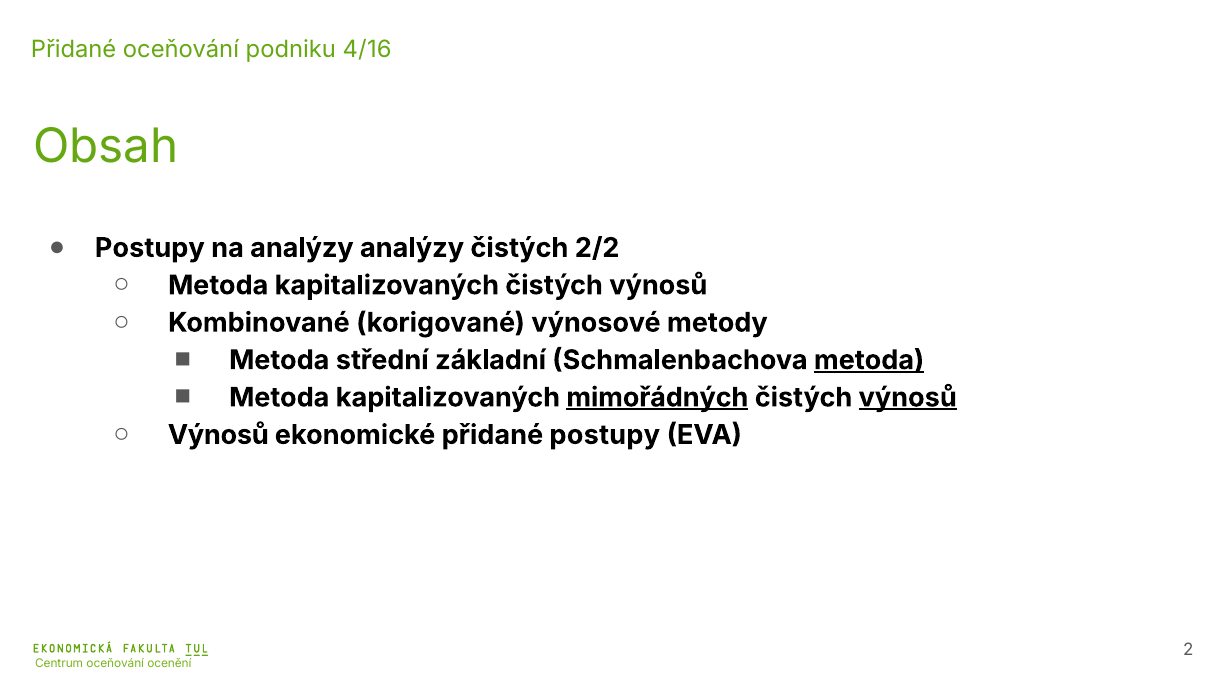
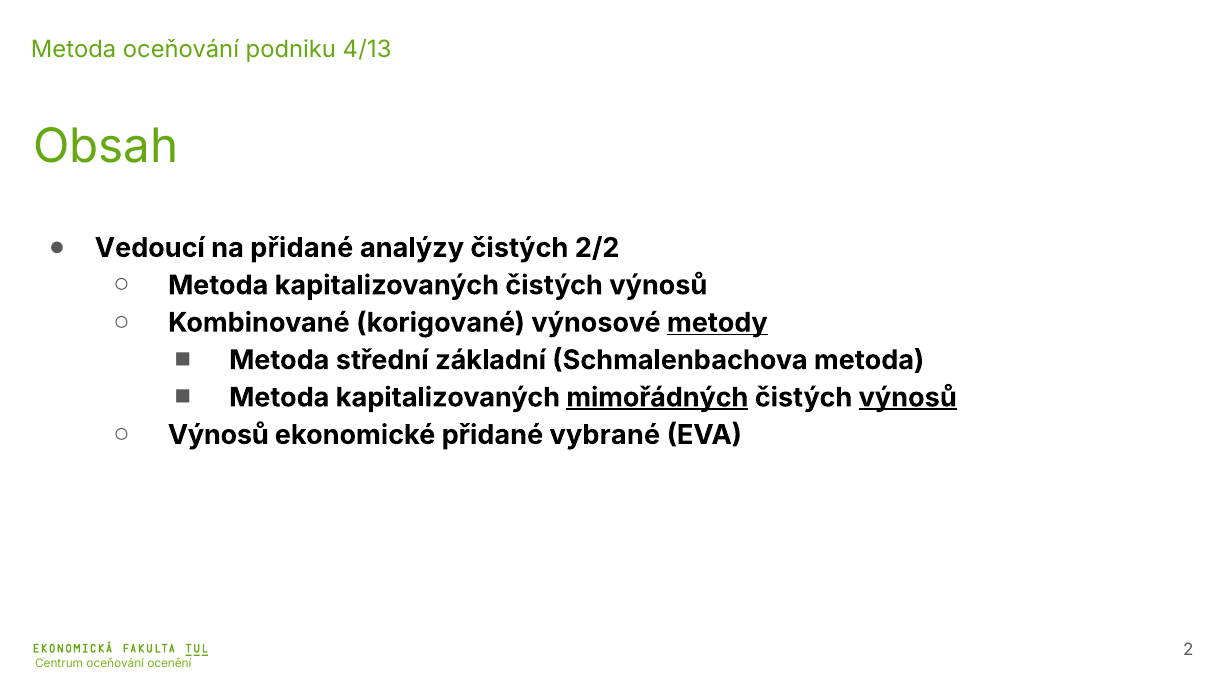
Přidané at (74, 50): Přidané -> Metoda
4/16: 4/16 -> 4/13
Postupy at (150, 248): Postupy -> Vedoucí
na analýzy: analýzy -> přidané
metody underline: none -> present
metoda at (869, 360) underline: present -> none
přidané postupy: postupy -> vybrané
